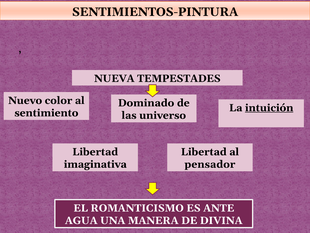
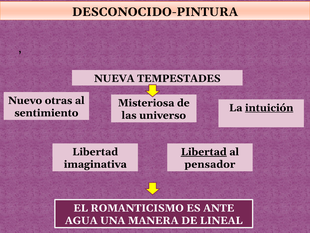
SENTIMIENTOS-PINTURA: SENTIMIENTOS-PINTURA -> DESCONOCIDO-PINTURA
color: color -> otras
Dominado: Dominado -> Misteriosa
Libertad at (204, 152) underline: none -> present
DIVINA: DIVINA -> LINEAL
